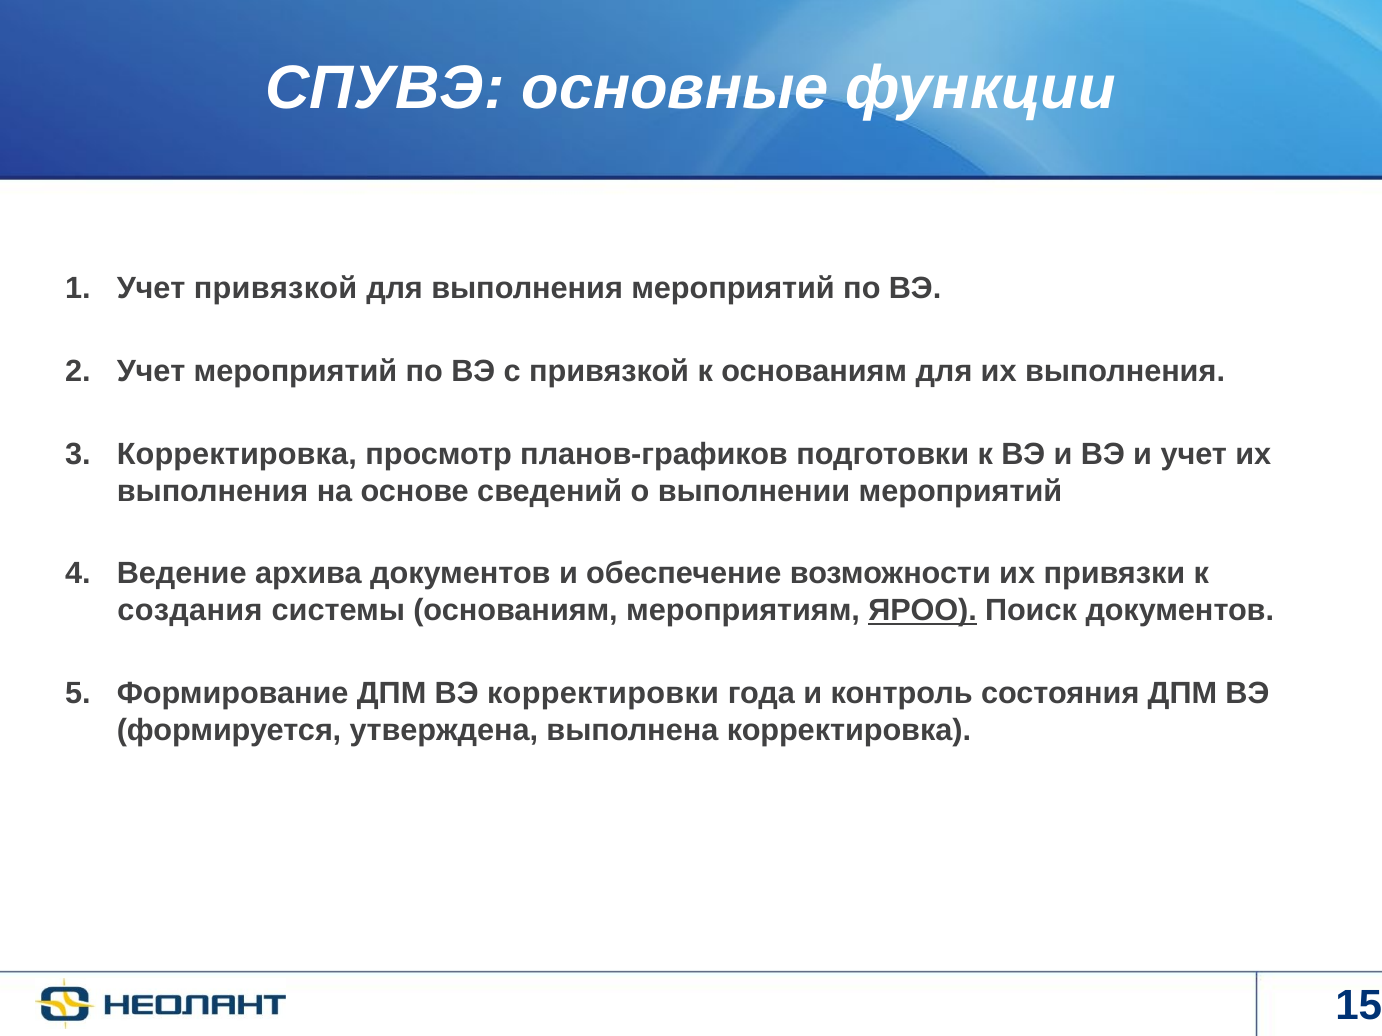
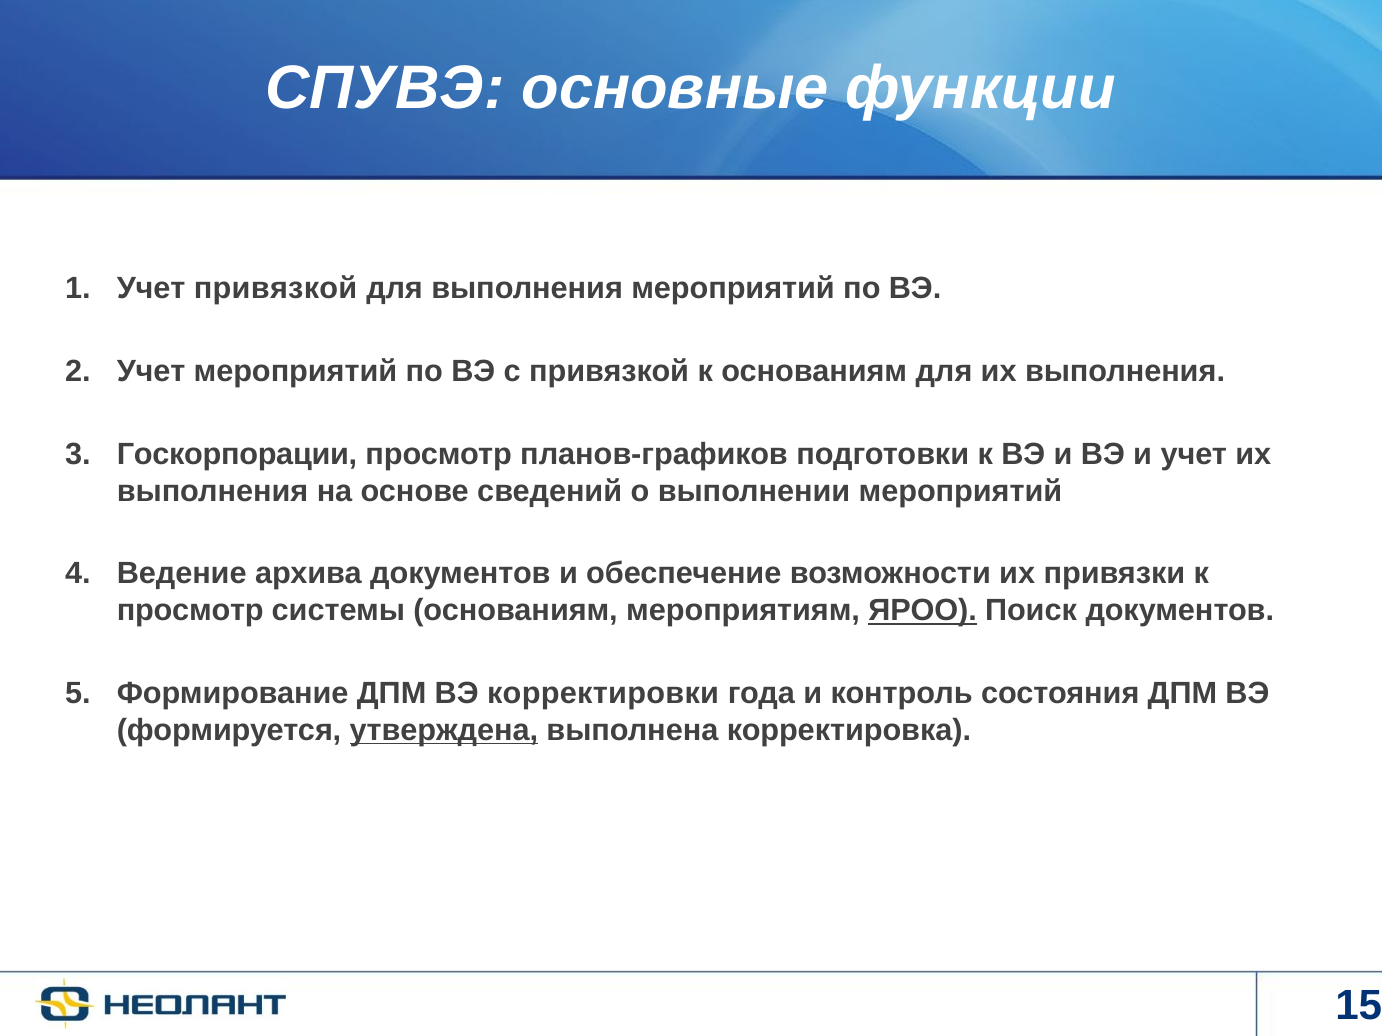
Корректировка at (237, 454): Корректировка -> Госкорпорации
создания at (190, 611): создания -> просмотр
утверждена underline: none -> present
